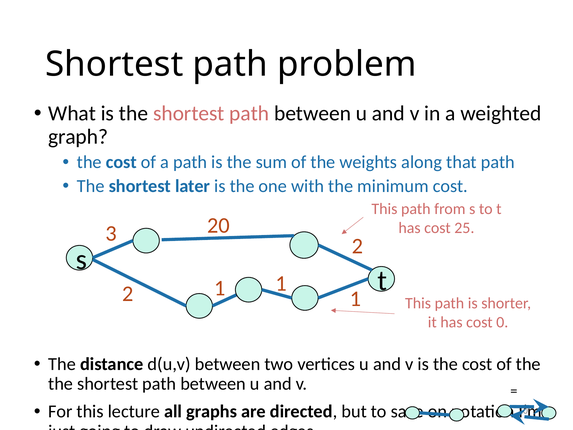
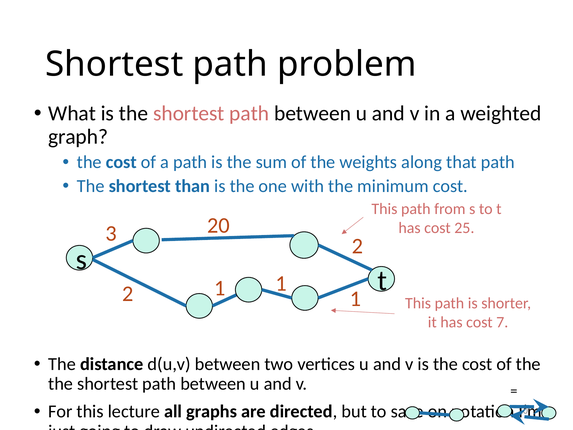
later: later -> than
0: 0 -> 7
